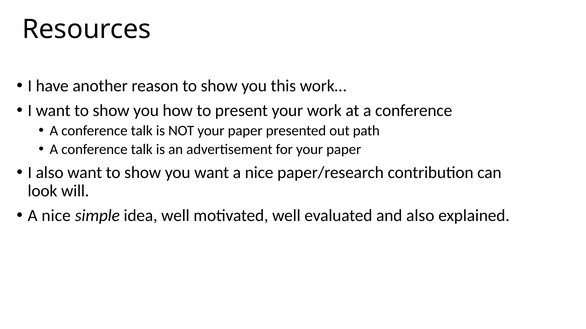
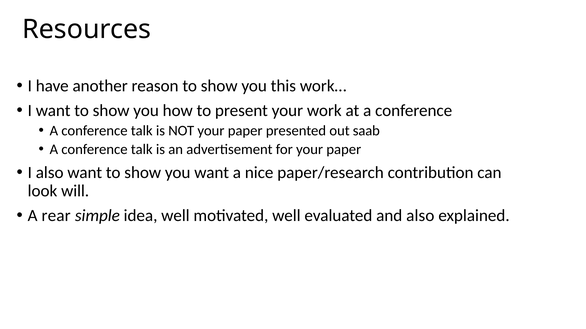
path: path -> saab
nice at (56, 216): nice -> rear
